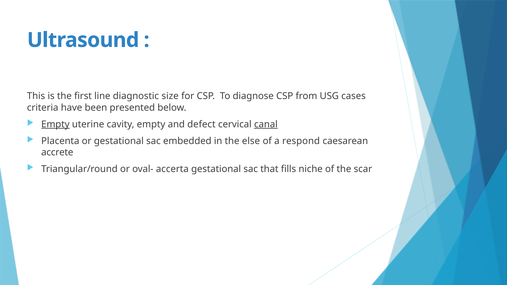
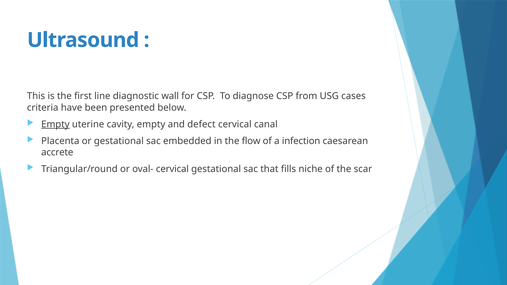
size: size -> wall
canal underline: present -> none
else: else -> flow
respond: respond -> infection
oval- accerta: accerta -> cervical
